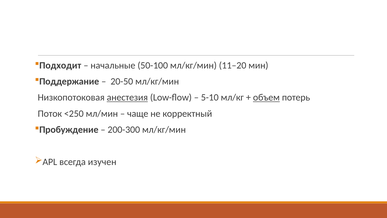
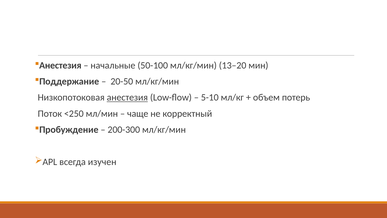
Подходит at (60, 65): Подходит -> Анестезия
11–20: 11–20 -> 13–20
объем underline: present -> none
